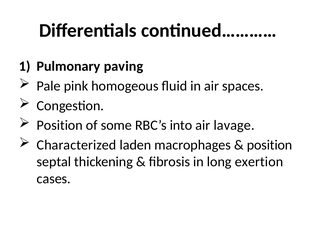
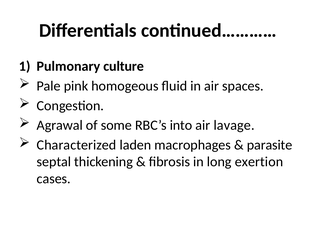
paving: paving -> culture
Position at (60, 125): Position -> Agrawal
position at (270, 145): position -> parasite
